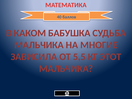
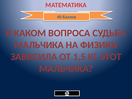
БАБУШКА: БАБУШКА -> ВОПРОСА
МНОГИЕ: МНОГИЕ -> ФИЗИКИ
5,5: 5,5 -> 1,5
